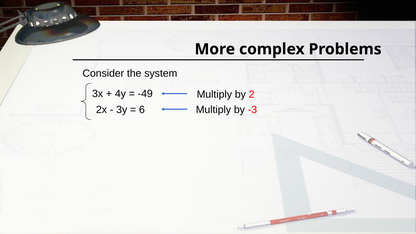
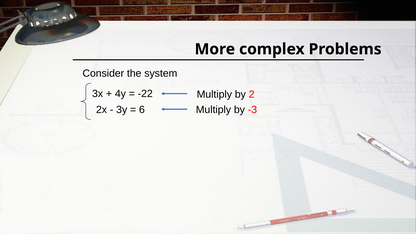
-49: -49 -> -22
